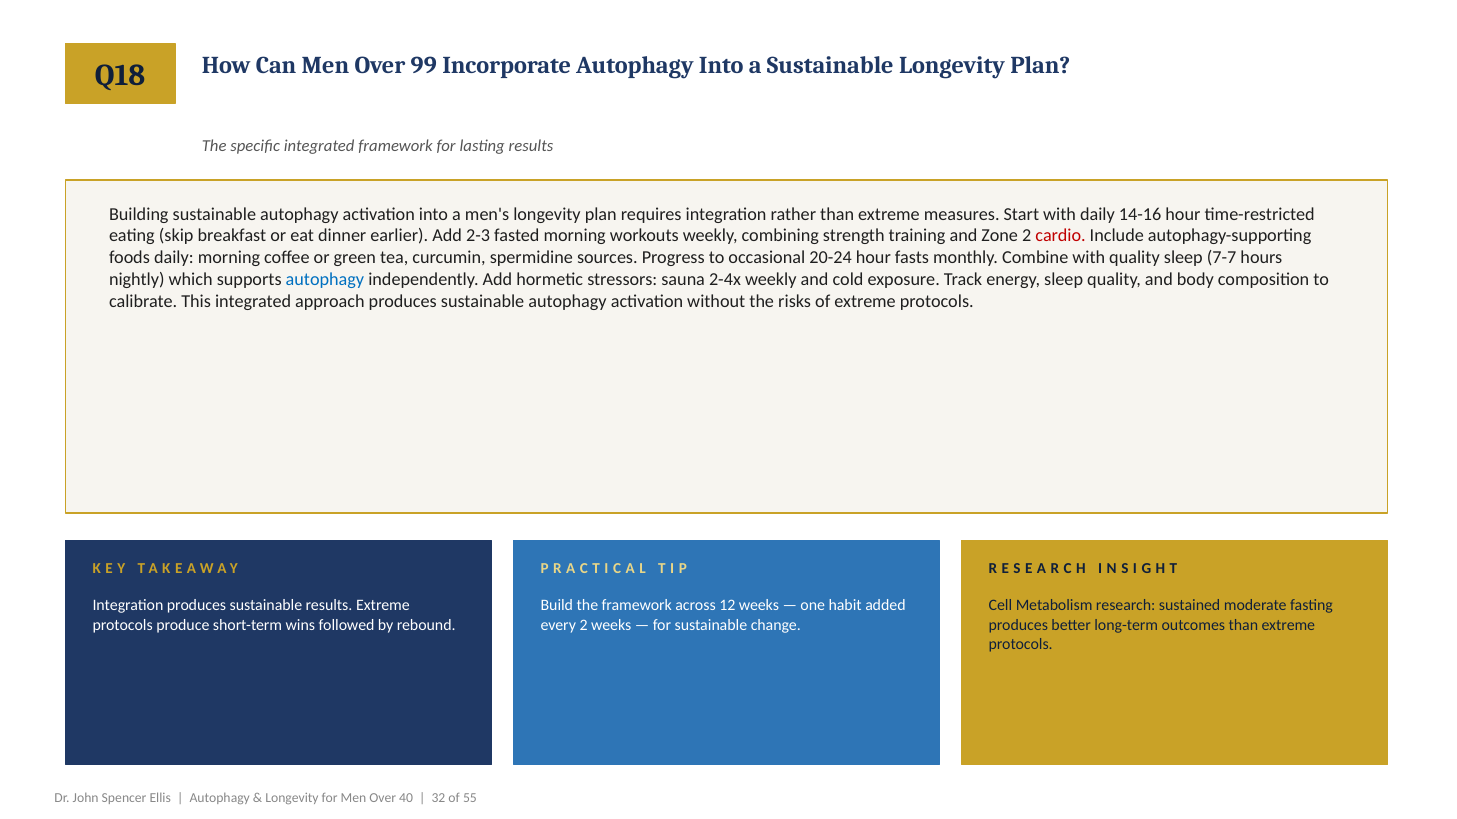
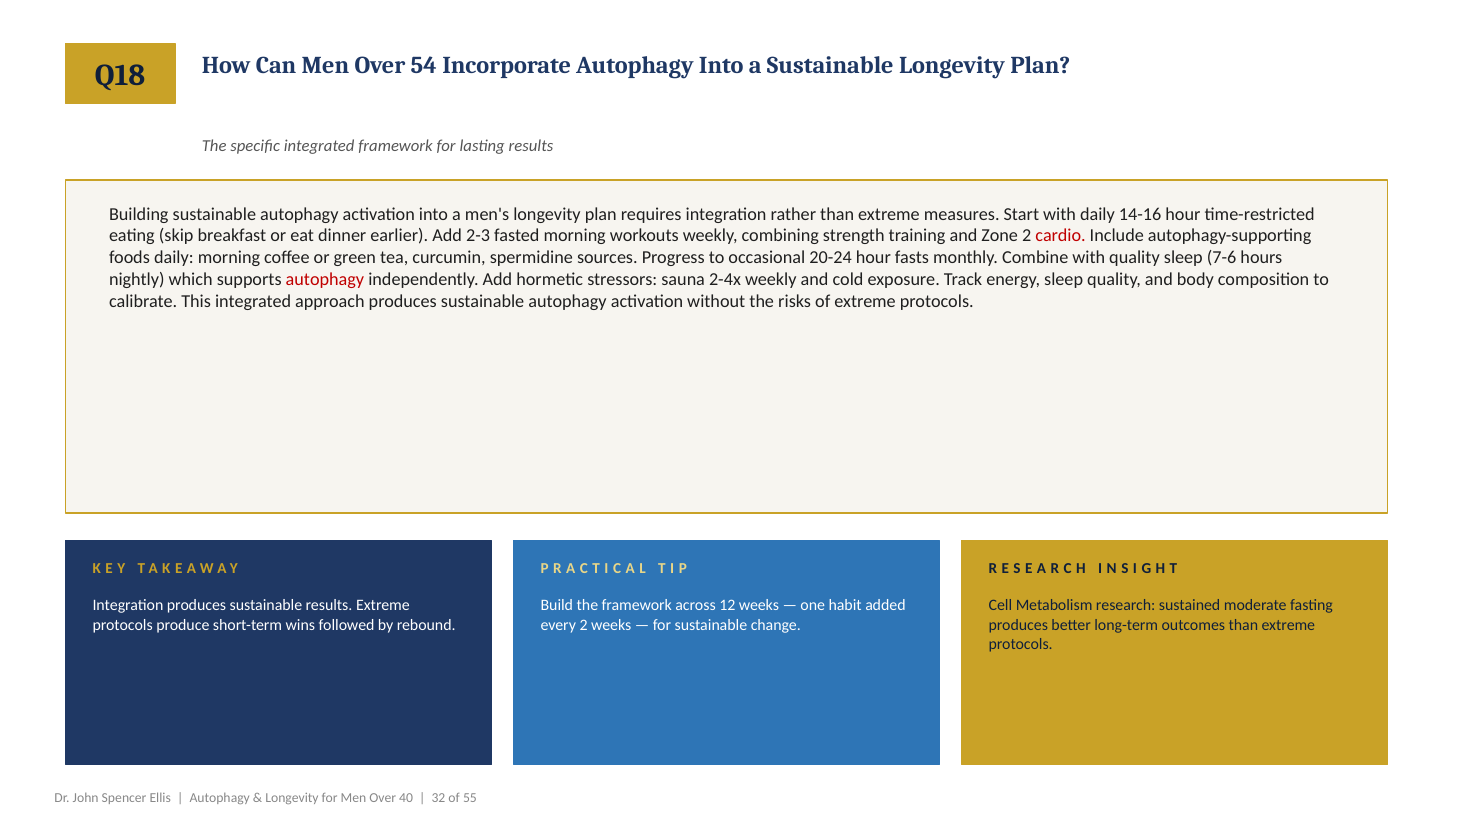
99: 99 -> 54
7-7: 7-7 -> 7-6
autophagy at (325, 280) colour: blue -> red
